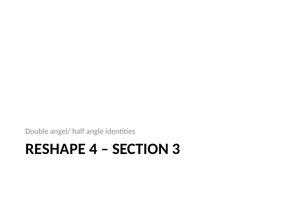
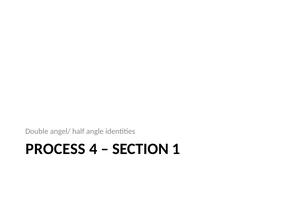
RESHAPE: RESHAPE -> PROCESS
3: 3 -> 1
